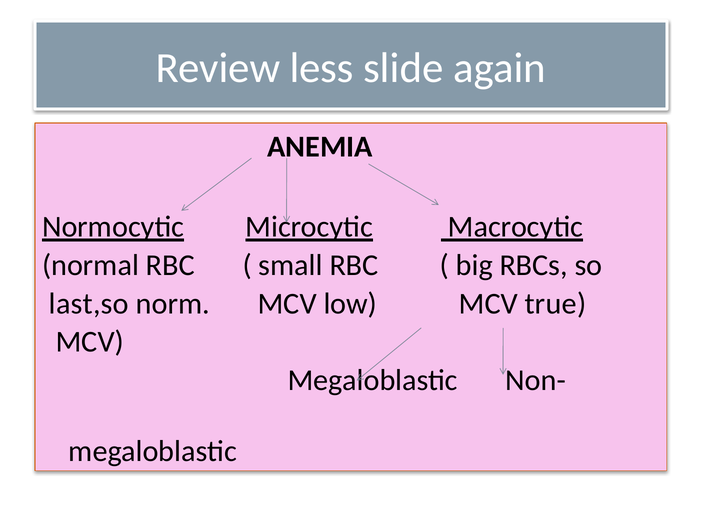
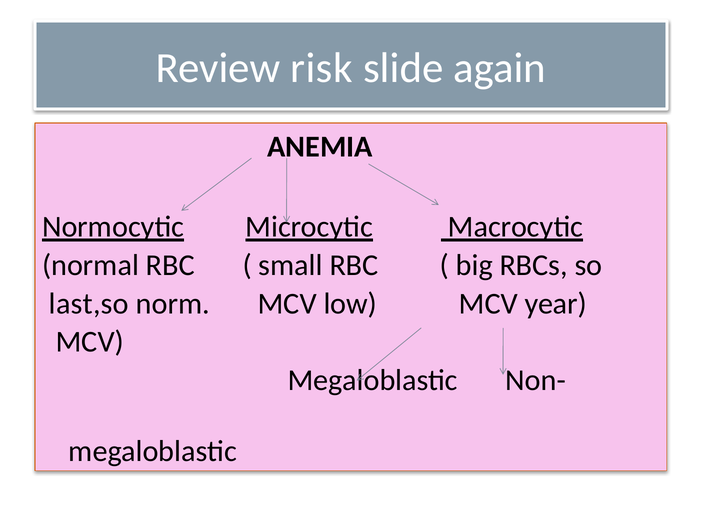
less: less -> risk
true: true -> year
